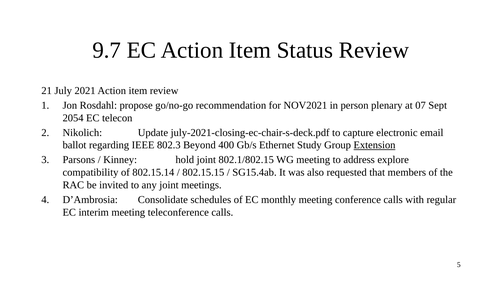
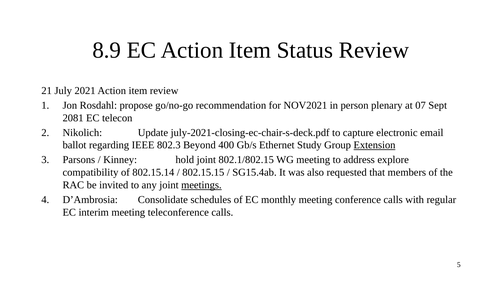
9.7: 9.7 -> 8.9
2054: 2054 -> 2081
meetings underline: none -> present
